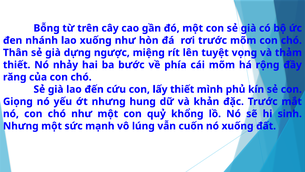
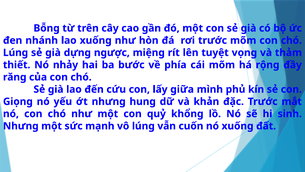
Thân at (16, 53): Thân -> Lúng
lấy thiết: thiết -> giữa
